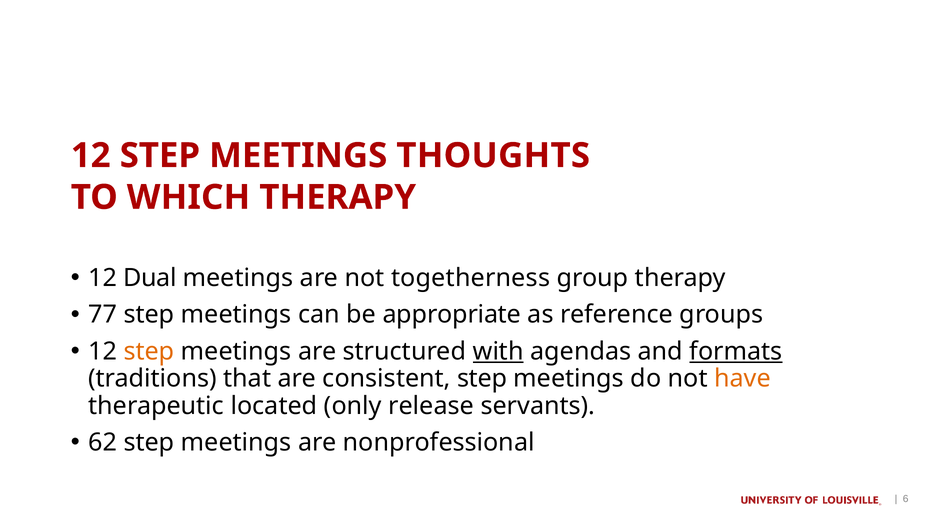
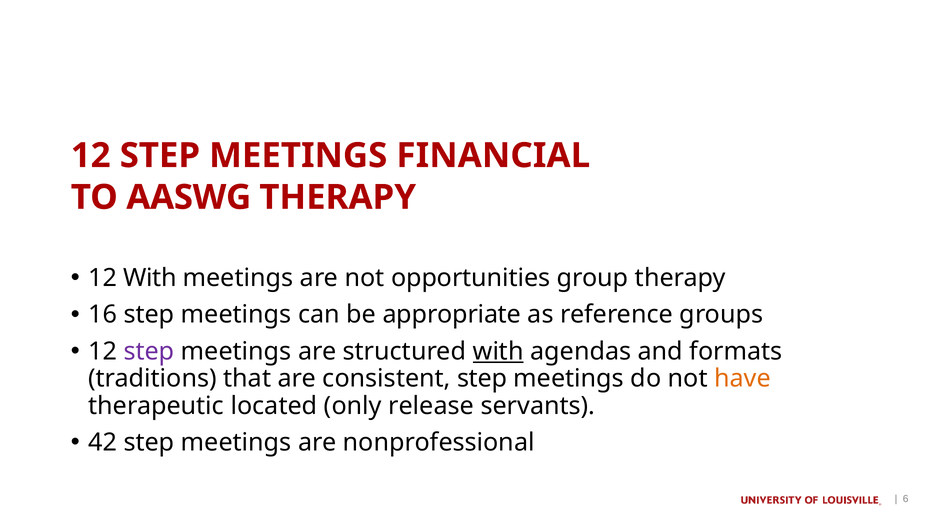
THOUGHTS: THOUGHTS -> FINANCIAL
WHICH: WHICH -> AASWG
12 Dual: Dual -> With
togetherness: togetherness -> opportunities
77: 77 -> 16
step at (149, 352) colour: orange -> purple
formats underline: present -> none
62: 62 -> 42
